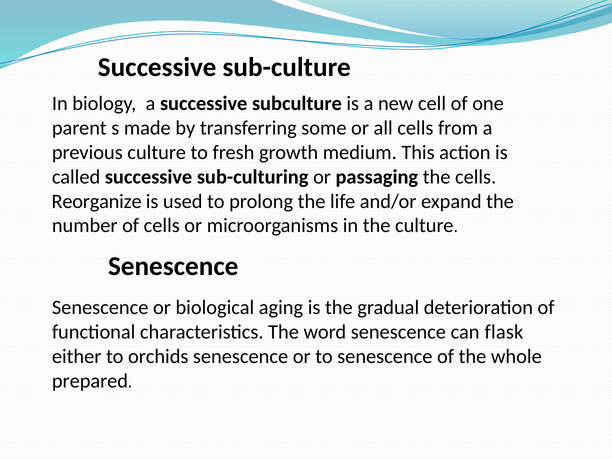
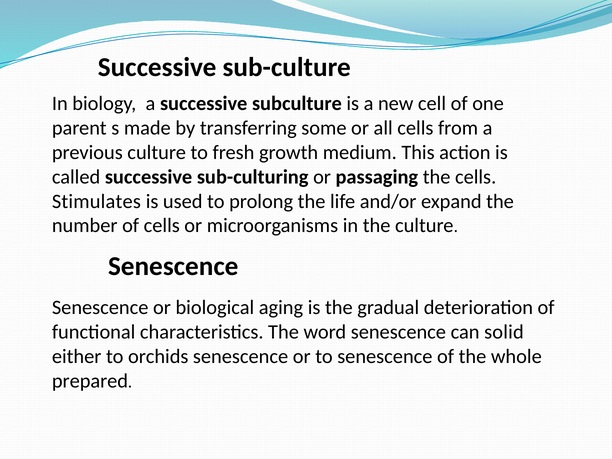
Reorganize: Reorganize -> Stimulates
flask: flask -> solid
